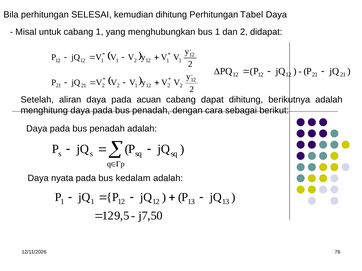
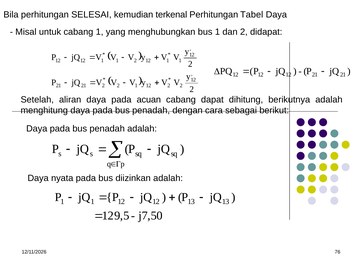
kemudian dihitung: dihitung -> terkenal
kedalam: kedalam -> diizinkan
